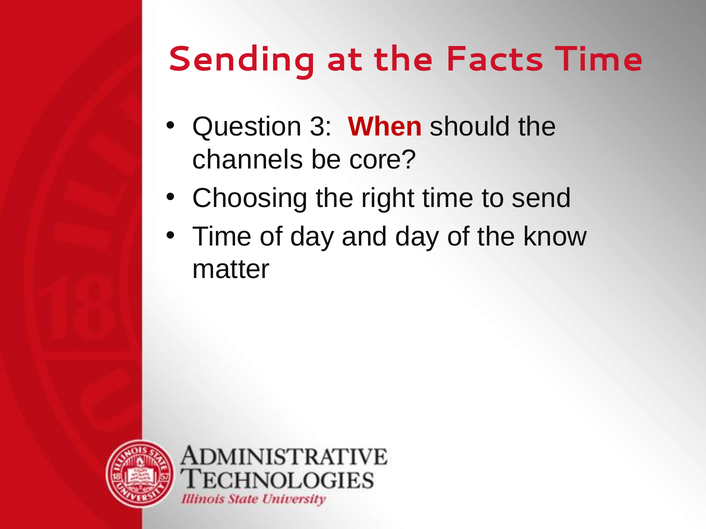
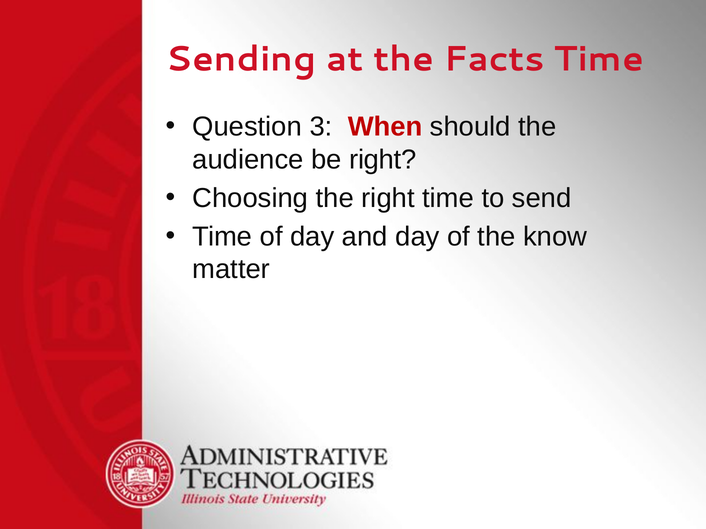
channels: channels -> audience
be core: core -> right
